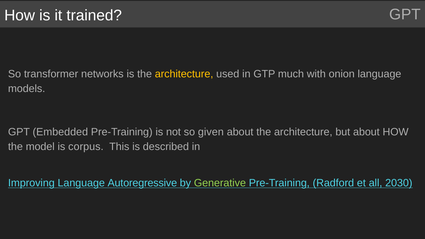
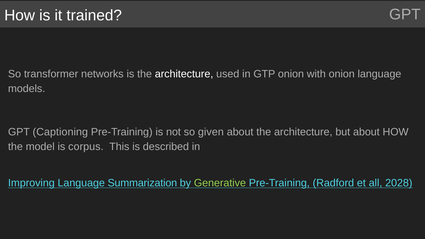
architecture at (184, 74) colour: yellow -> white
GTP much: much -> onion
Embedded: Embedded -> Captioning
Autoregressive: Autoregressive -> Summarization
2030: 2030 -> 2028
